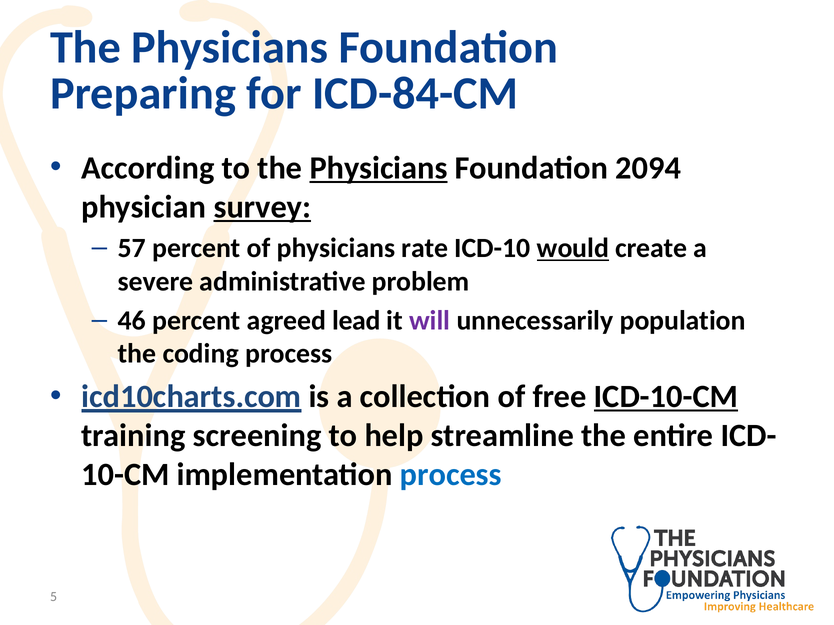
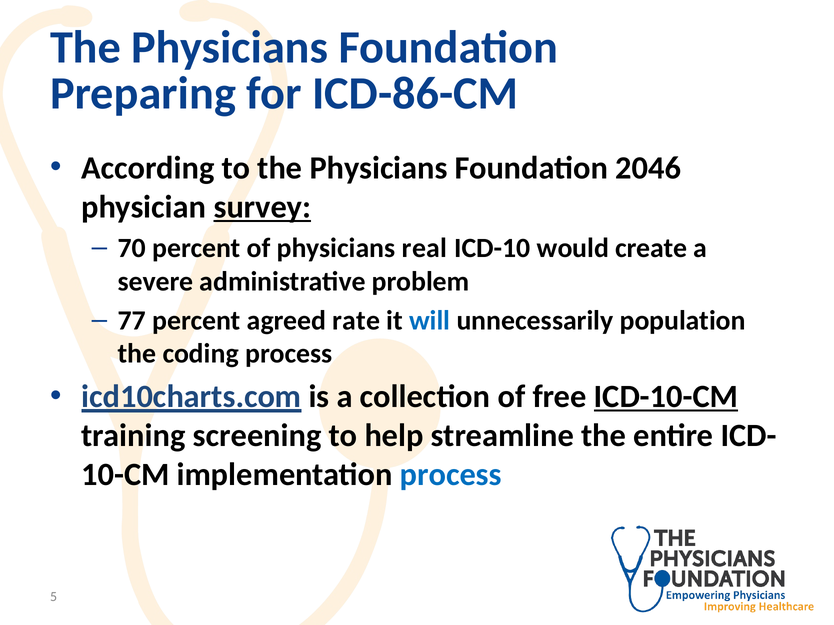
ICD-84-CM: ICD-84-CM -> ICD-86-CM
Physicians at (379, 168) underline: present -> none
2094: 2094 -> 2046
57: 57 -> 70
rate: rate -> real
would underline: present -> none
46: 46 -> 77
lead: lead -> rate
will colour: purple -> blue
